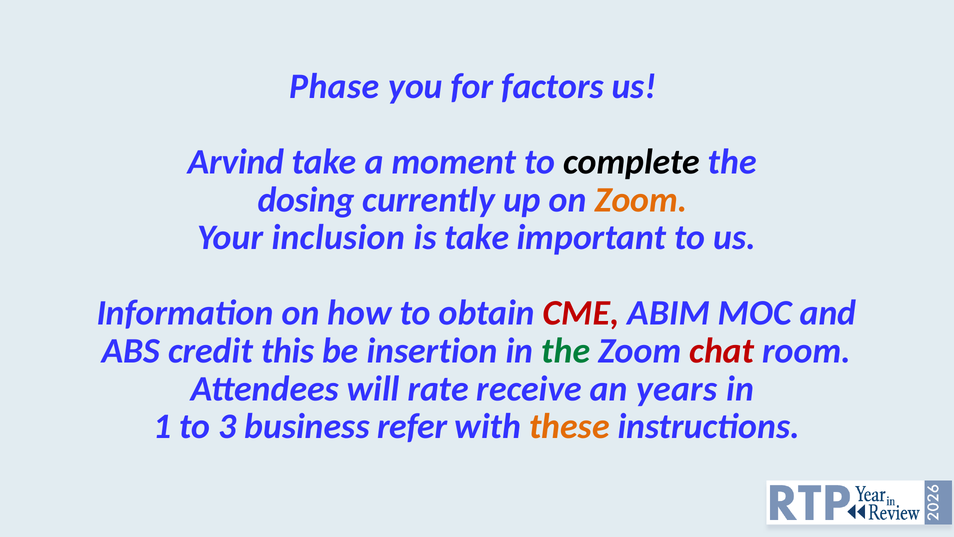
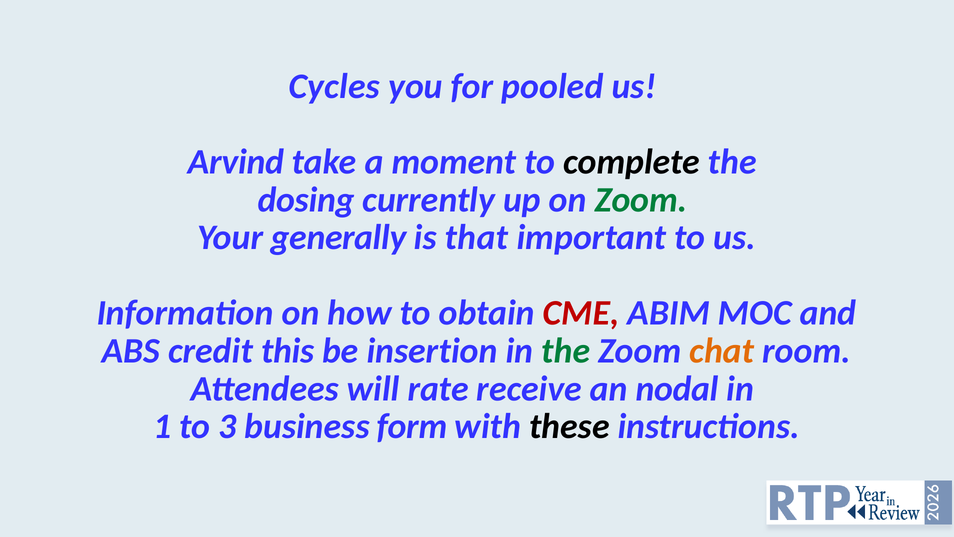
Phase: Phase -> Cycles
factors: factors -> pooled
Zoom at (641, 200) colour: orange -> green
inclusion: inclusion -> generally
is take: take -> that
chat colour: red -> orange
years: years -> nodal
refer: refer -> form
these colour: orange -> black
